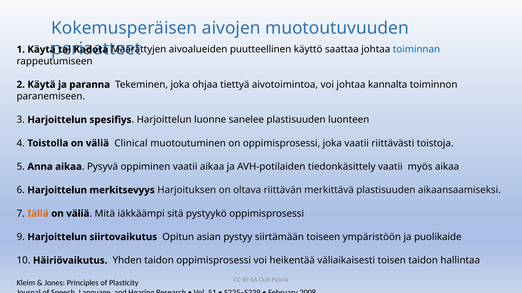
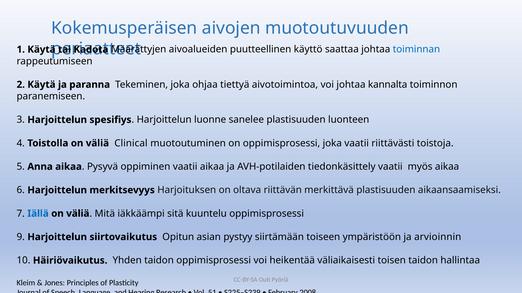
Iällä colour: orange -> blue
pystyykö: pystyykö -> kuuntelu
puolikaide: puolikaide -> arvioinnin
